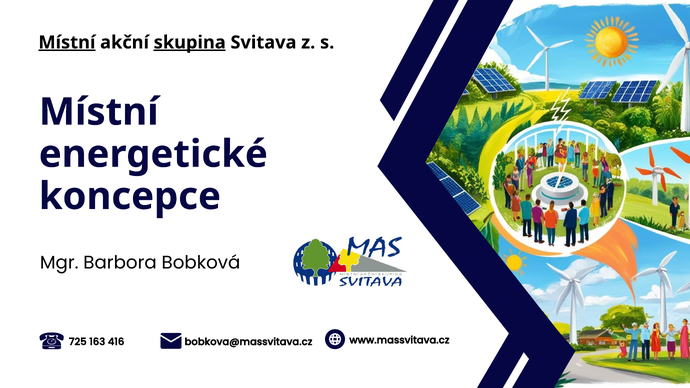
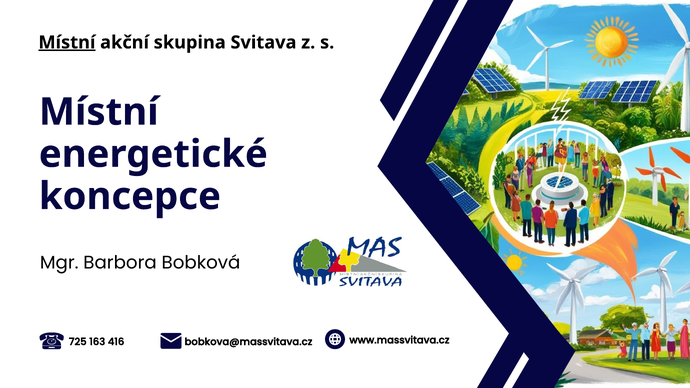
skupina underline: present -> none
